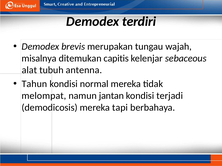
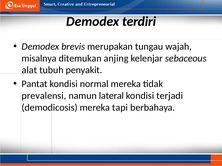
capitis: capitis -> anjing
antenna: antenna -> penyakit
Tahun: Tahun -> Pantat
melompat: melompat -> prevalensi
jantan: jantan -> lateral
